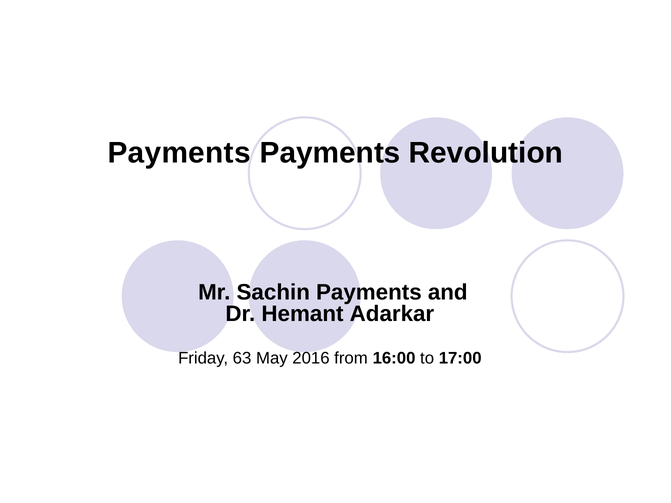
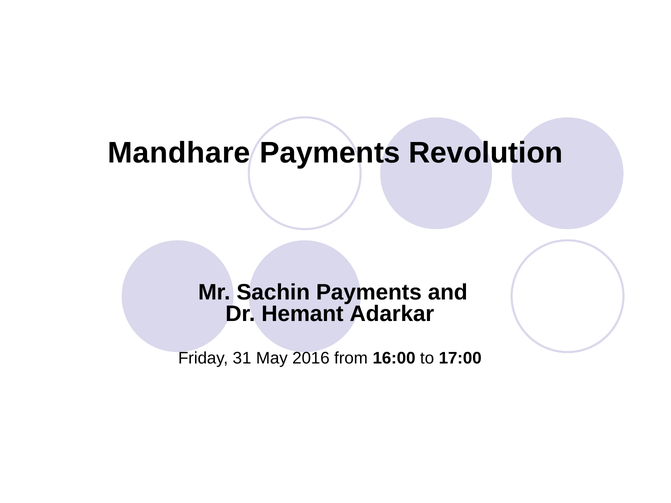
Payments at (179, 153): Payments -> Mandhare
63: 63 -> 31
